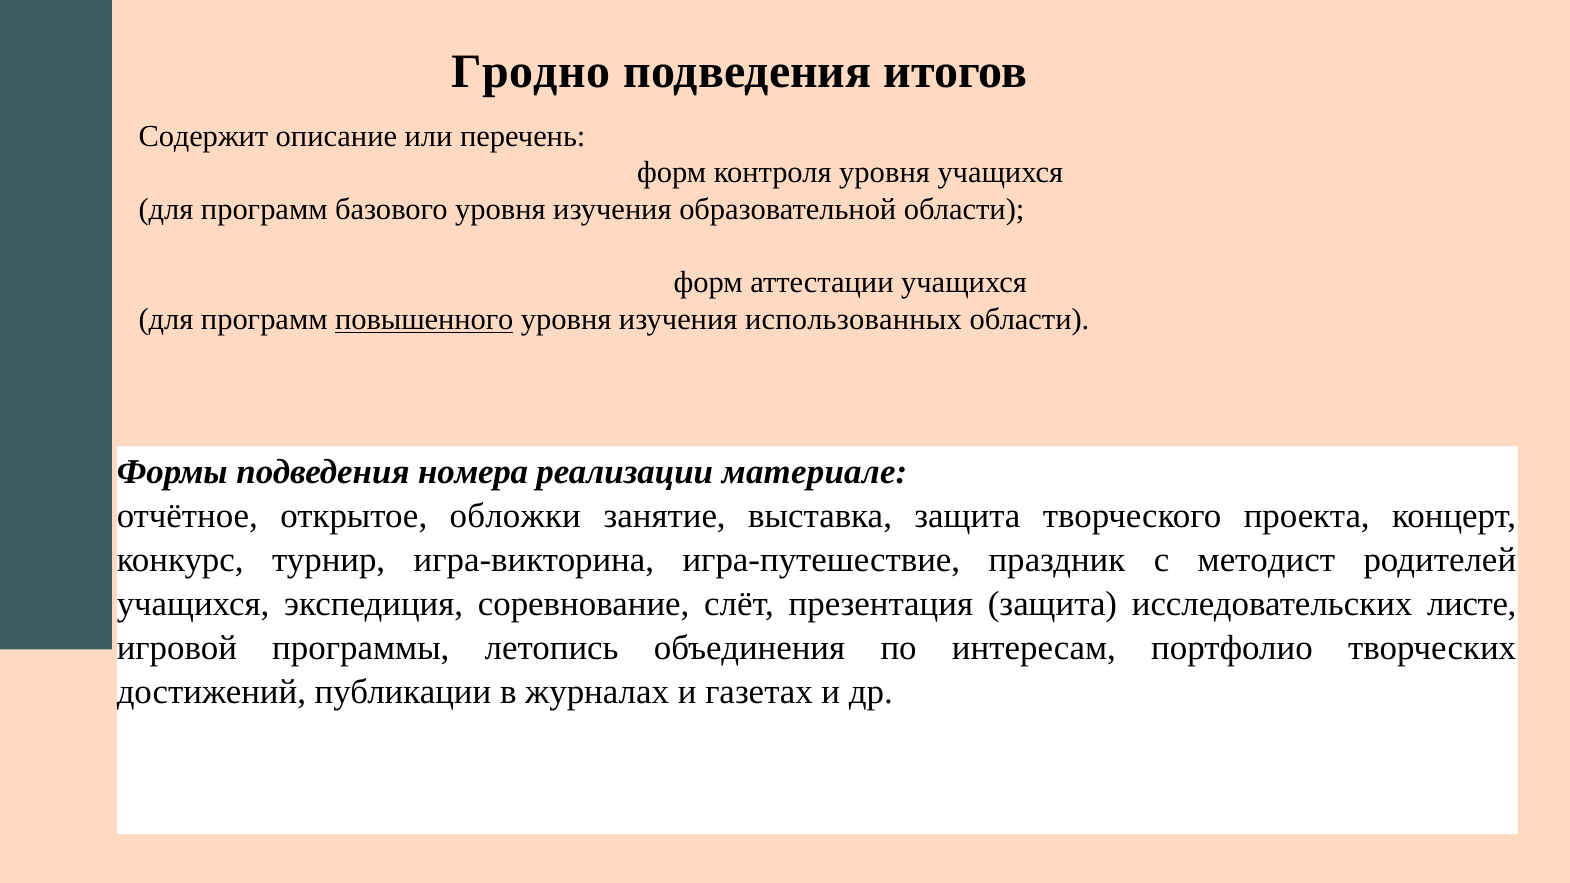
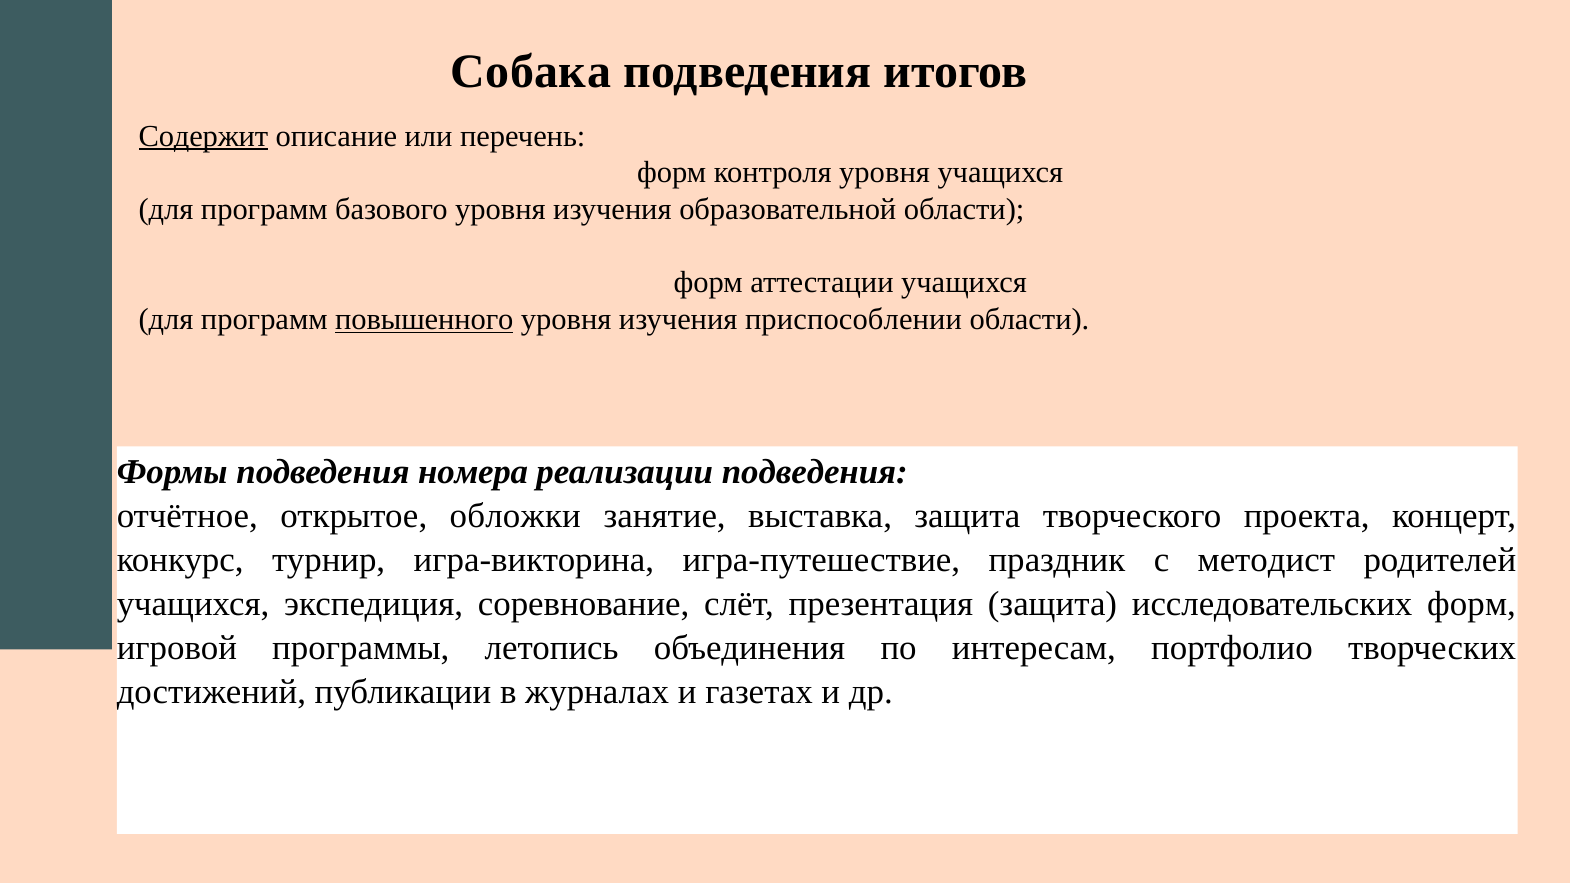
Гродно: Гродно -> Собака
Содержит underline: none -> present
использованных: использованных -> приспособлении
реализации материале: материале -> подведения
исследовательских листе: листе -> форм
